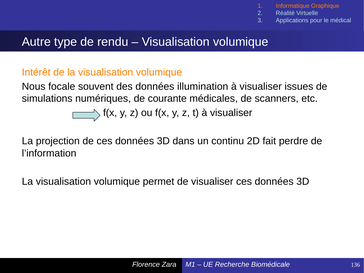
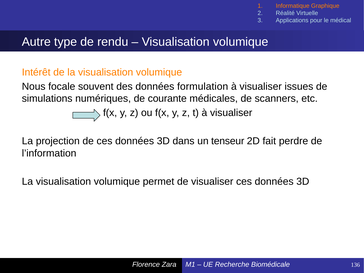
illumination: illumination -> formulation
continu: continu -> tenseur
